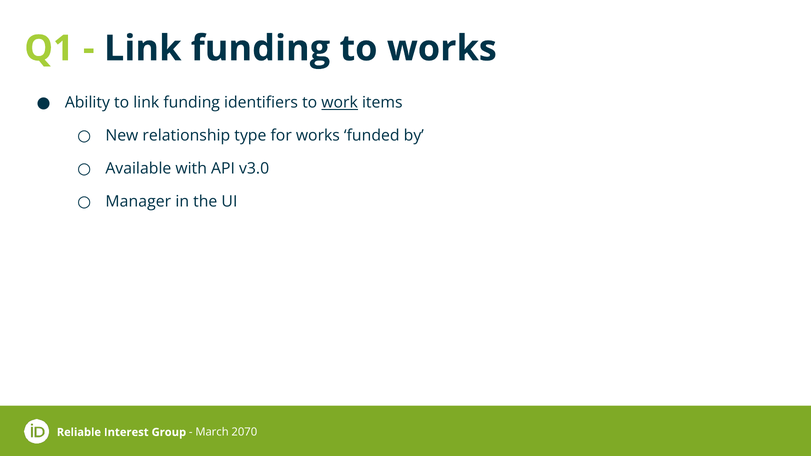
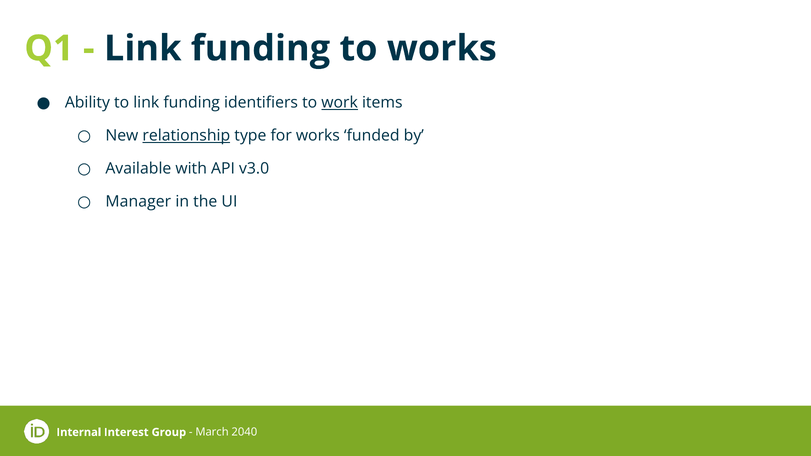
relationship underline: none -> present
Reliable: Reliable -> Internal
2070: 2070 -> 2040
